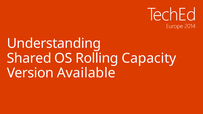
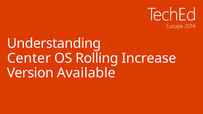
Shared: Shared -> Center
Capacity: Capacity -> Increase
